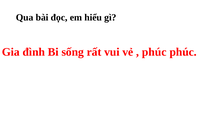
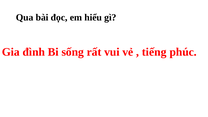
phúc at (154, 52): phúc -> tiếng
